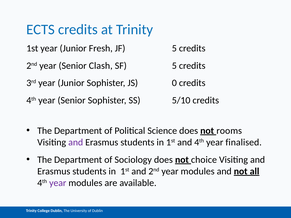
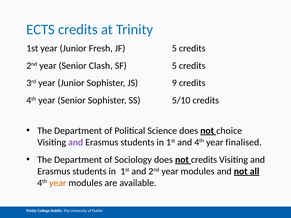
0: 0 -> 9
rooms: rooms -> choice
not choice: choice -> credits
year at (58, 183) colour: purple -> orange
